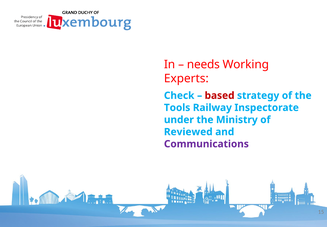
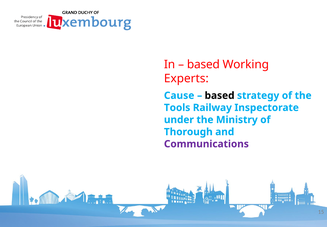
needs at (203, 64): needs -> based
Check: Check -> Cause
based at (220, 95) colour: red -> black
Reviewed: Reviewed -> Thorough
